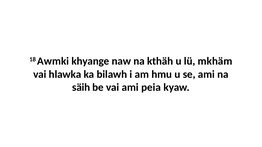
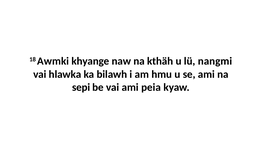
mkhäm: mkhäm -> nangmi
säih: säih -> sepi
